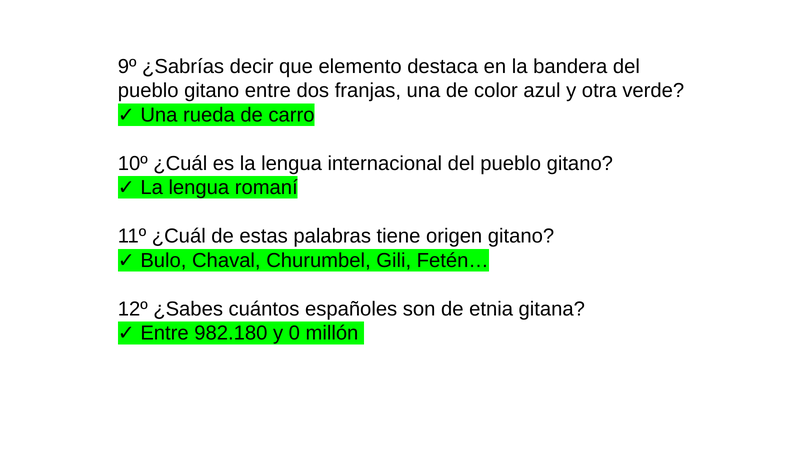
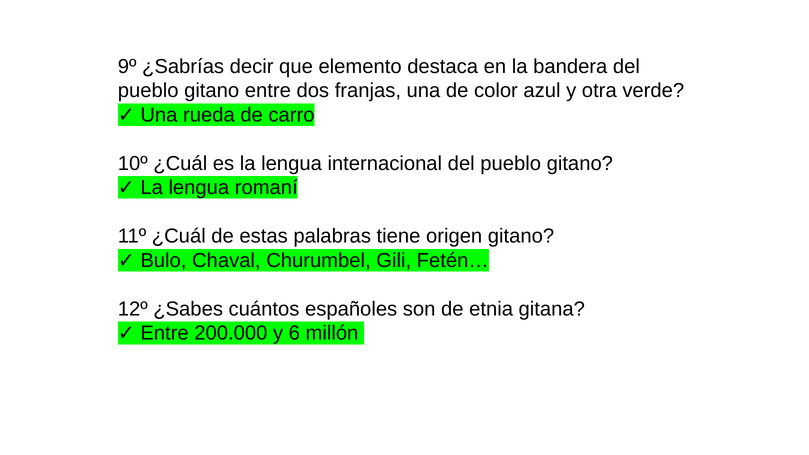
982.180: 982.180 -> 200.000
0: 0 -> 6
